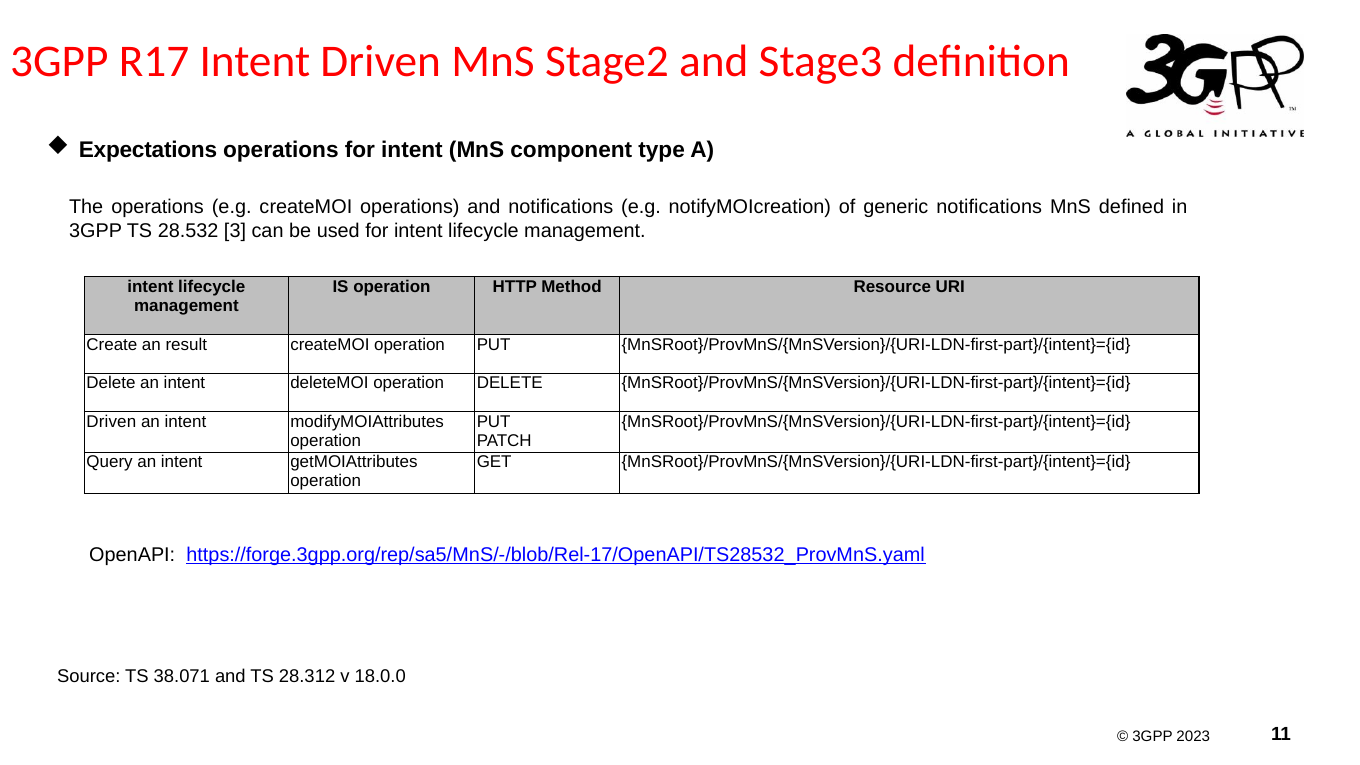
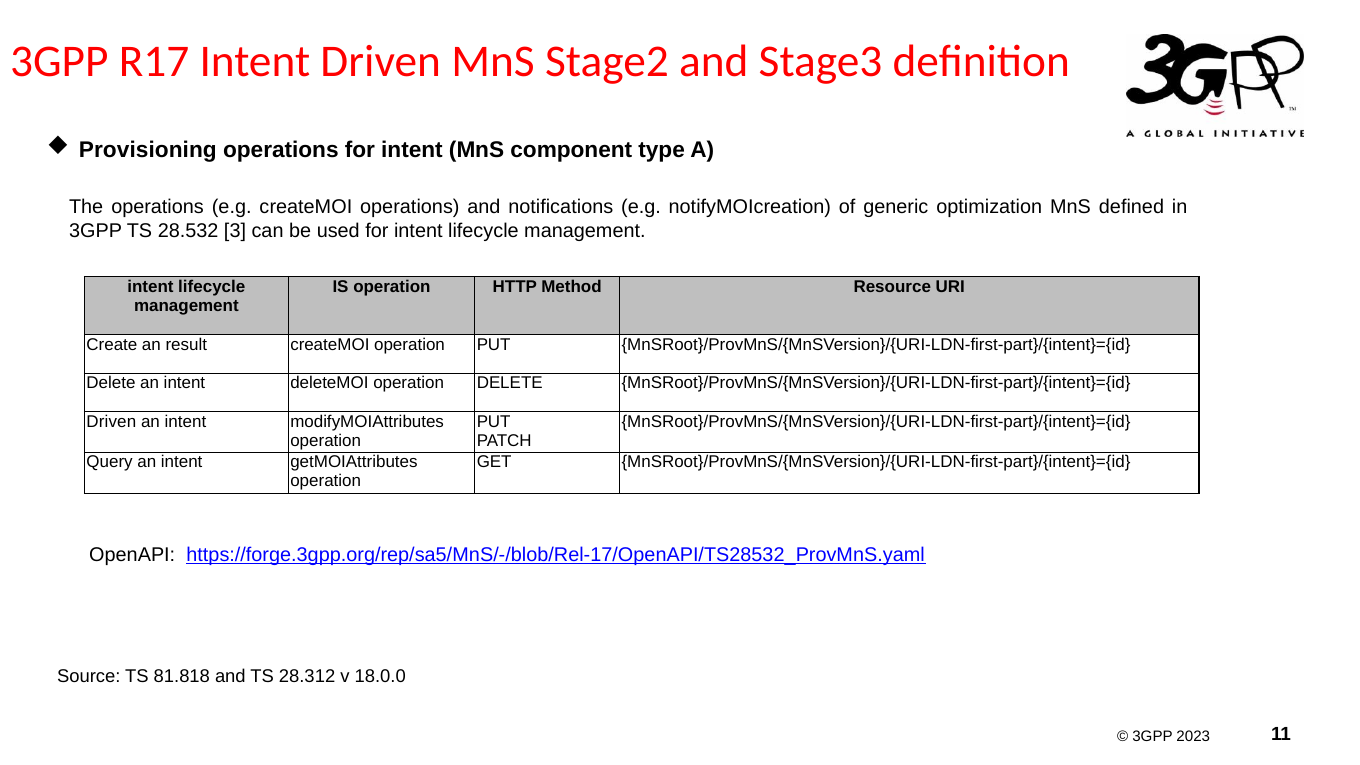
Expectations: Expectations -> Provisioning
generic notifications: notifications -> optimization
38.071: 38.071 -> 81.818
